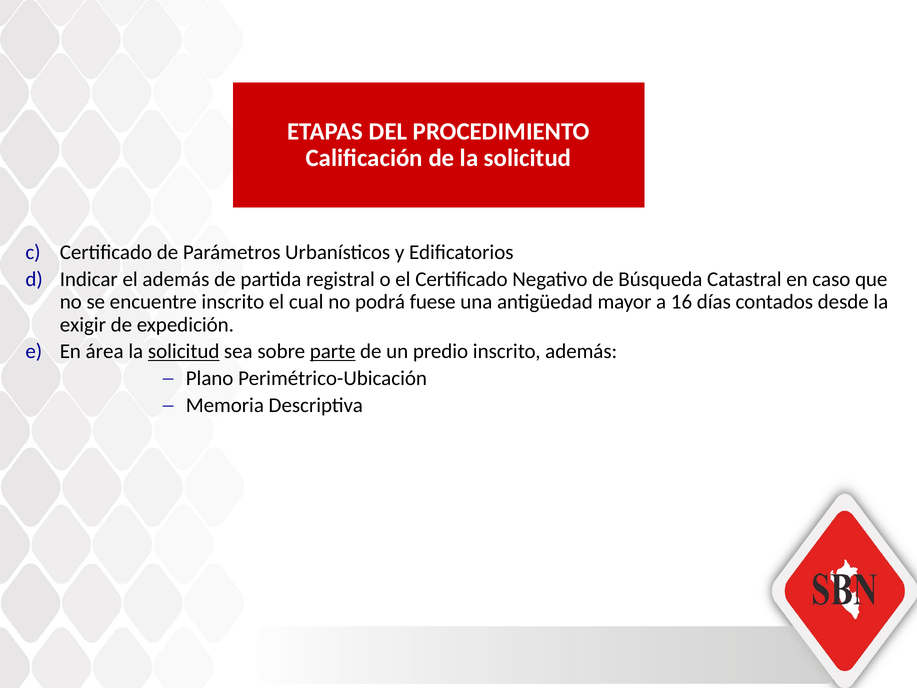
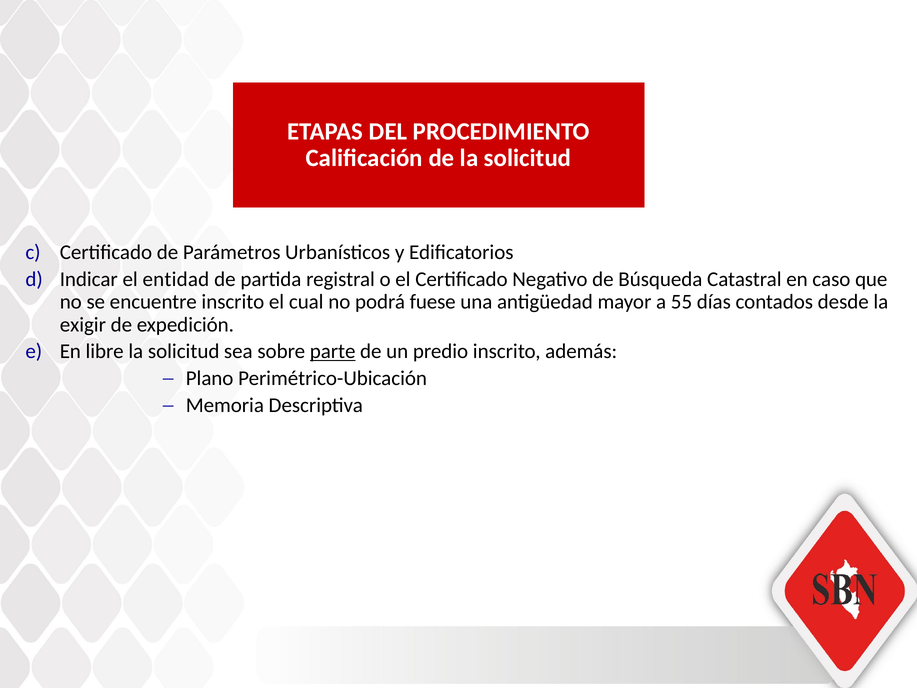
el además: además -> entidad
16: 16 -> 55
área: área -> libre
solicitud at (184, 351) underline: present -> none
